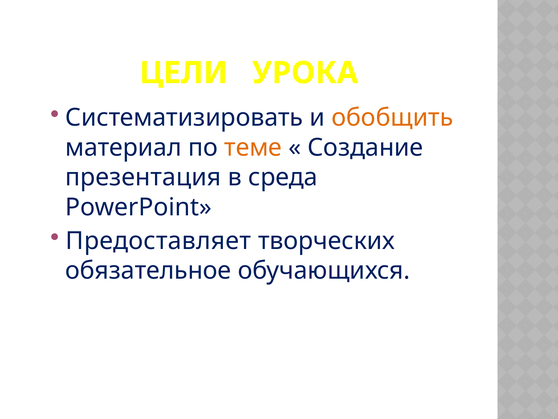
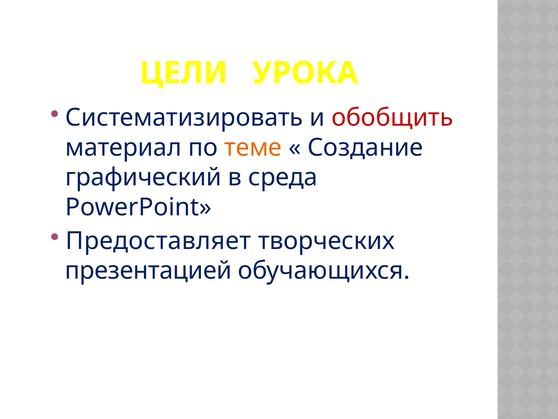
обобщить colour: orange -> red
презентация: презентация -> графический
обязательное: обязательное -> презентацией
